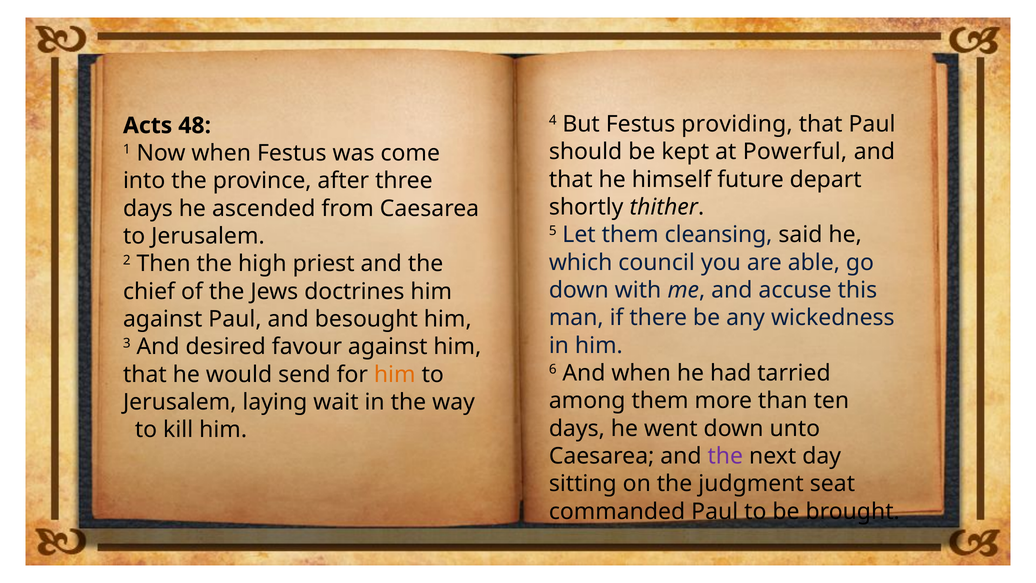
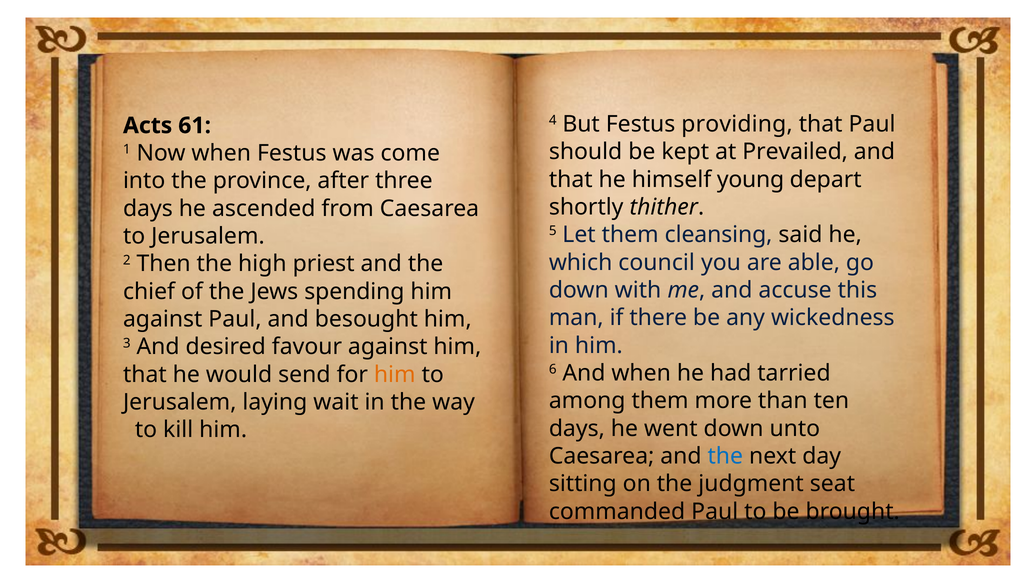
48: 48 -> 61
Powerful: Powerful -> Prevailed
future: future -> young
doctrines: doctrines -> spending
the at (725, 456) colour: purple -> blue
